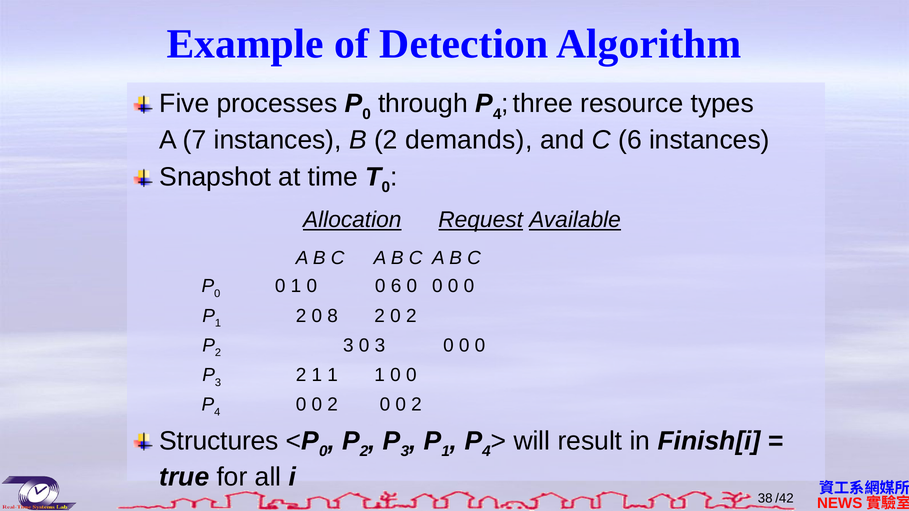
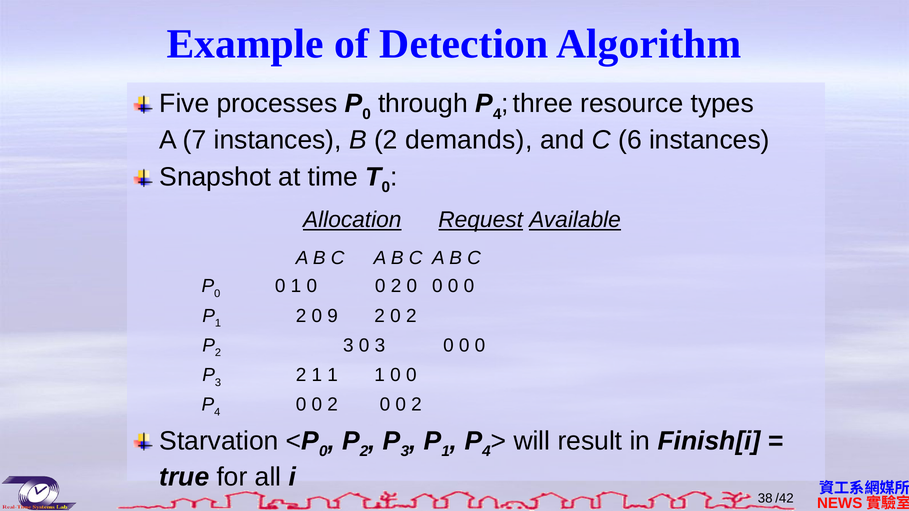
1 0 0 6: 6 -> 2
8: 8 -> 9
Structures: Structures -> Starvation
